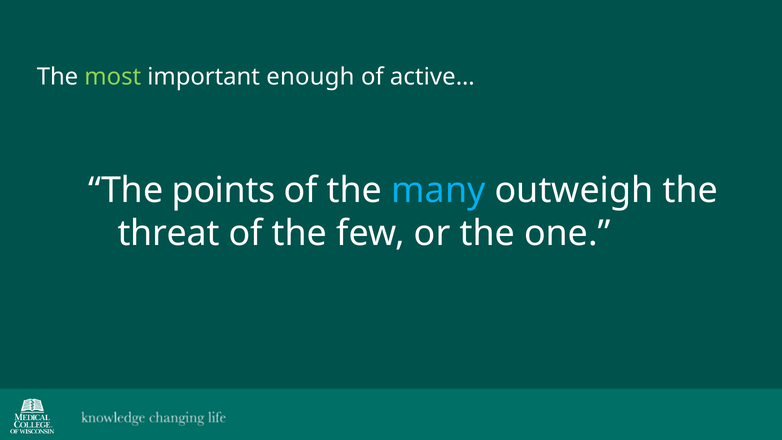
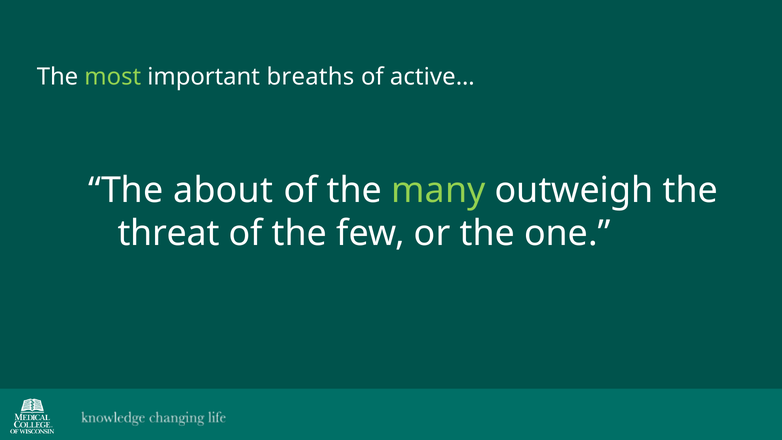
enough: enough -> breaths
points: points -> about
many colour: light blue -> light green
